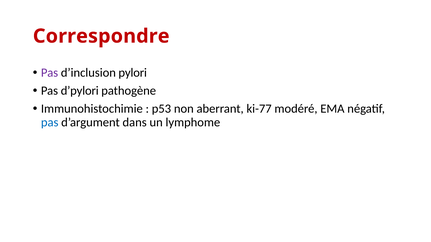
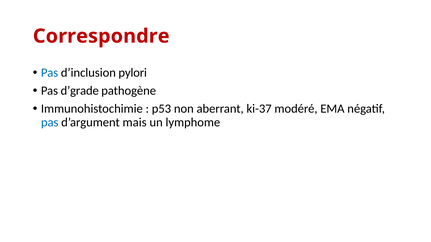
Pas at (50, 73) colour: purple -> blue
d’pylori: d’pylori -> d’grade
ki-77: ki-77 -> ki-37
dans: dans -> mais
